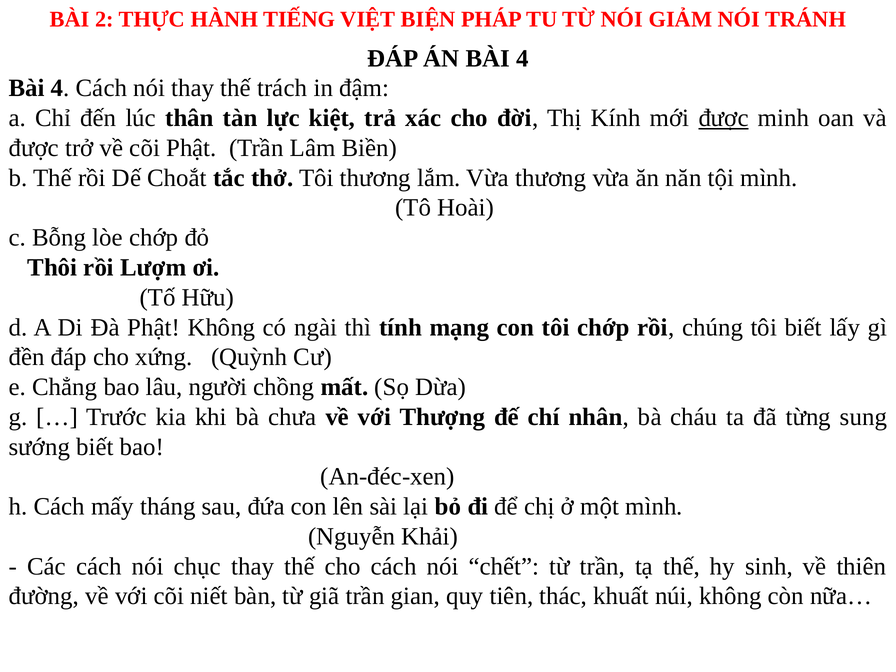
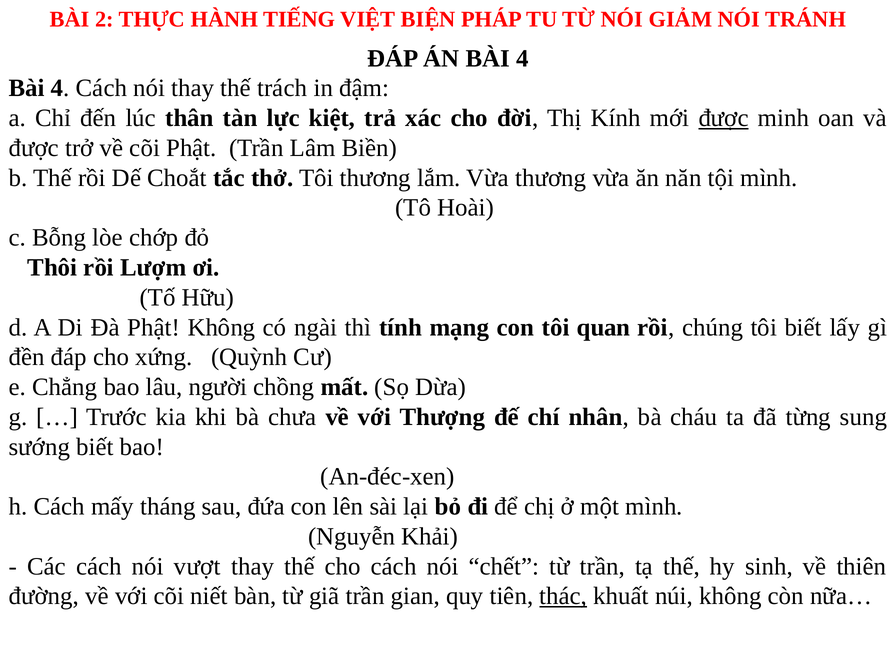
tôi chớp: chớp -> quan
chục: chục -> vượt
thác underline: none -> present
